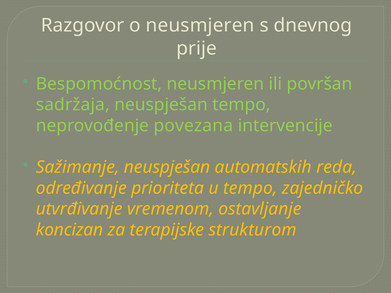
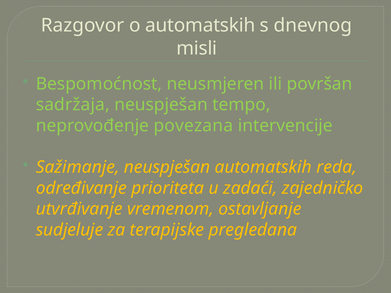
o neusmjeren: neusmjeren -> automatskih
prije: prije -> misli
u tempo: tempo -> zadaći
koncizan: koncizan -> sudjeluje
strukturom: strukturom -> pregledana
